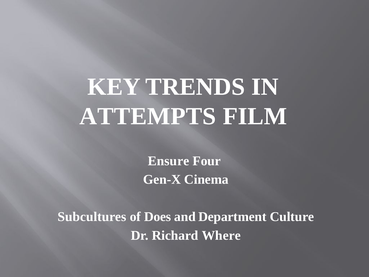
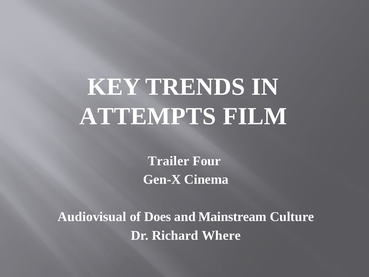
Ensure: Ensure -> Trailer
Subcultures: Subcultures -> Audiovisual
Department: Department -> Mainstream
